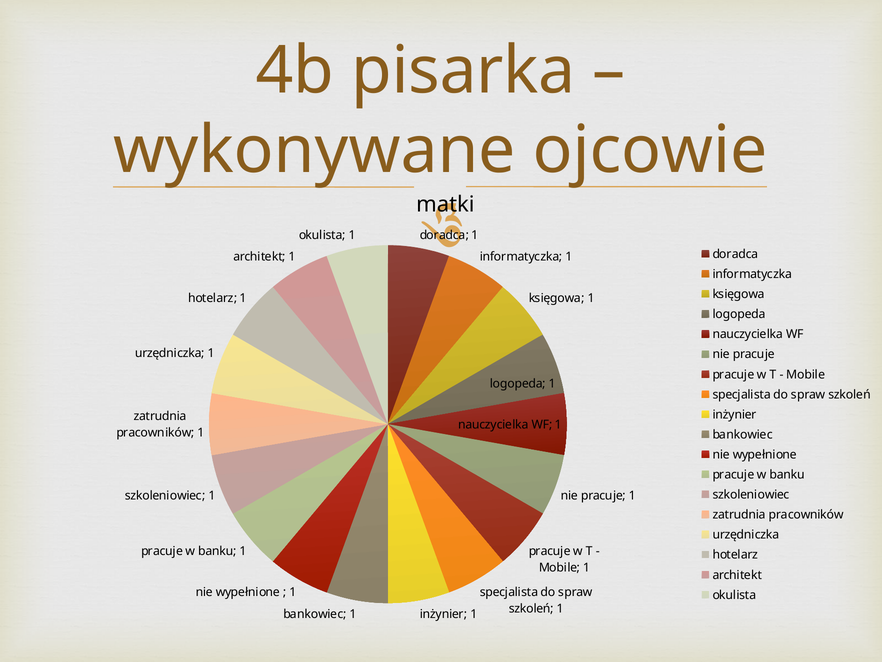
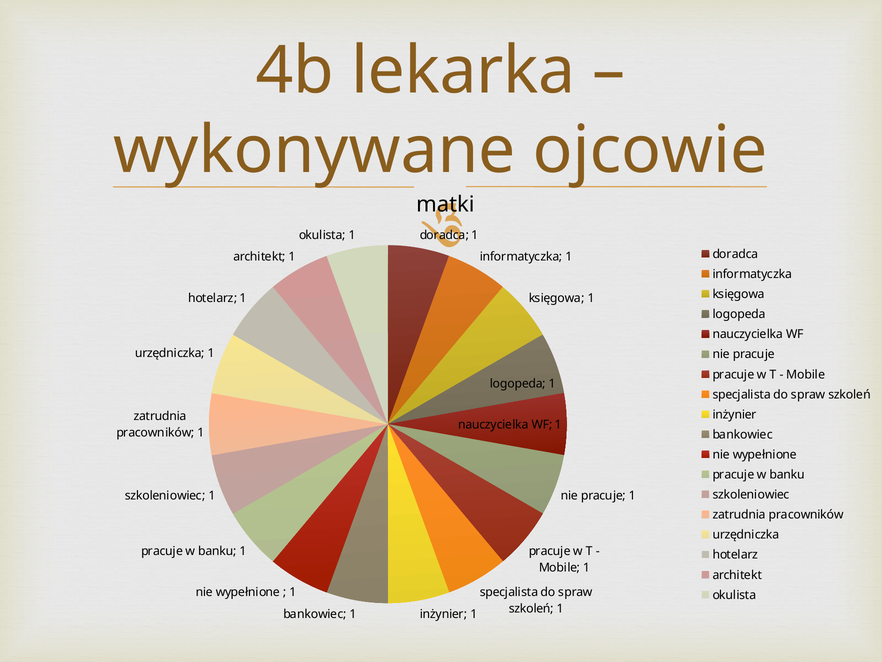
pisarka: pisarka -> lekarka
